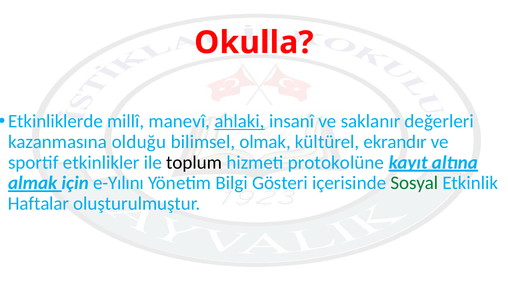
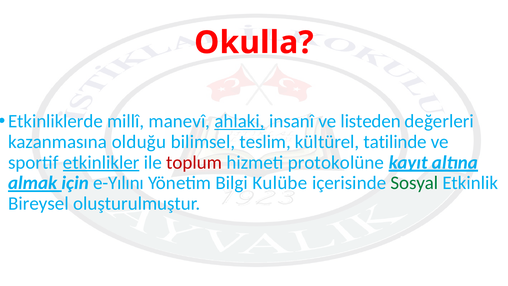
saklanır: saklanır -> listeden
olmak: olmak -> teslim
ekrandır: ekrandır -> tatilinde
etkinlikler underline: none -> present
toplum colour: black -> red
Gösteri: Gösteri -> Kulübe
Haftalar: Haftalar -> Bireysel
